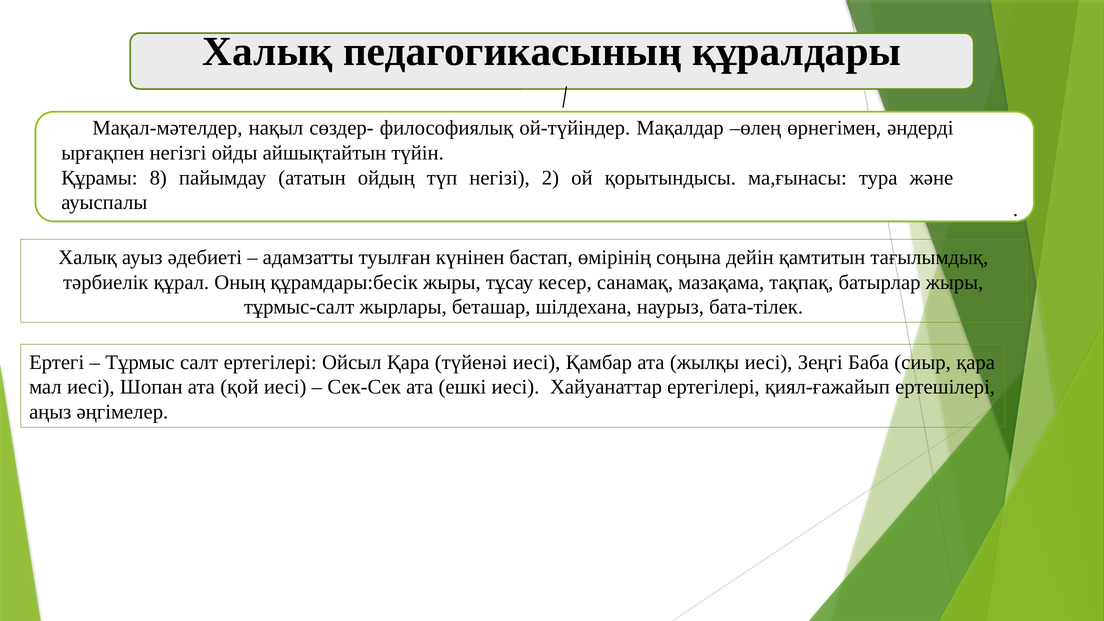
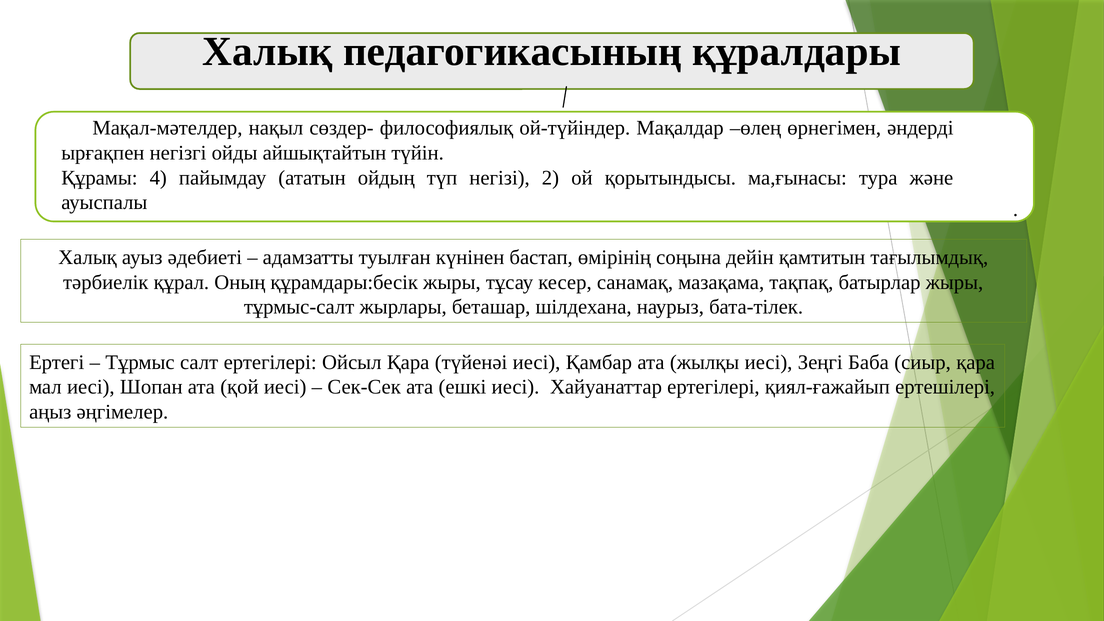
8: 8 -> 4
